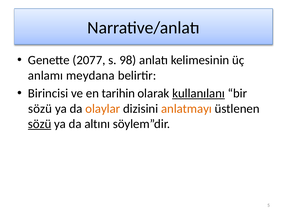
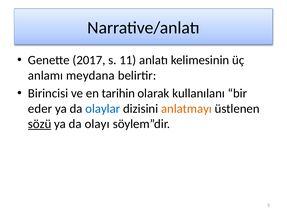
2077: 2077 -> 2017
98: 98 -> 11
kullanılanı underline: present -> none
sözü at (40, 109): sözü -> eder
olaylar colour: orange -> blue
altını: altını -> olayı
